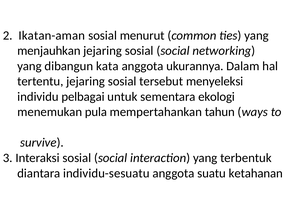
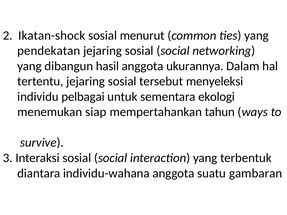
Ikatan-aman: Ikatan-aman -> Ikatan-shock
menjauhkan: menjauhkan -> pendekatan
kata: kata -> hasil
pula: pula -> siap
individu-sesuatu: individu-sesuatu -> individu-wahana
ketahanan: ketahanan -> gambaran
